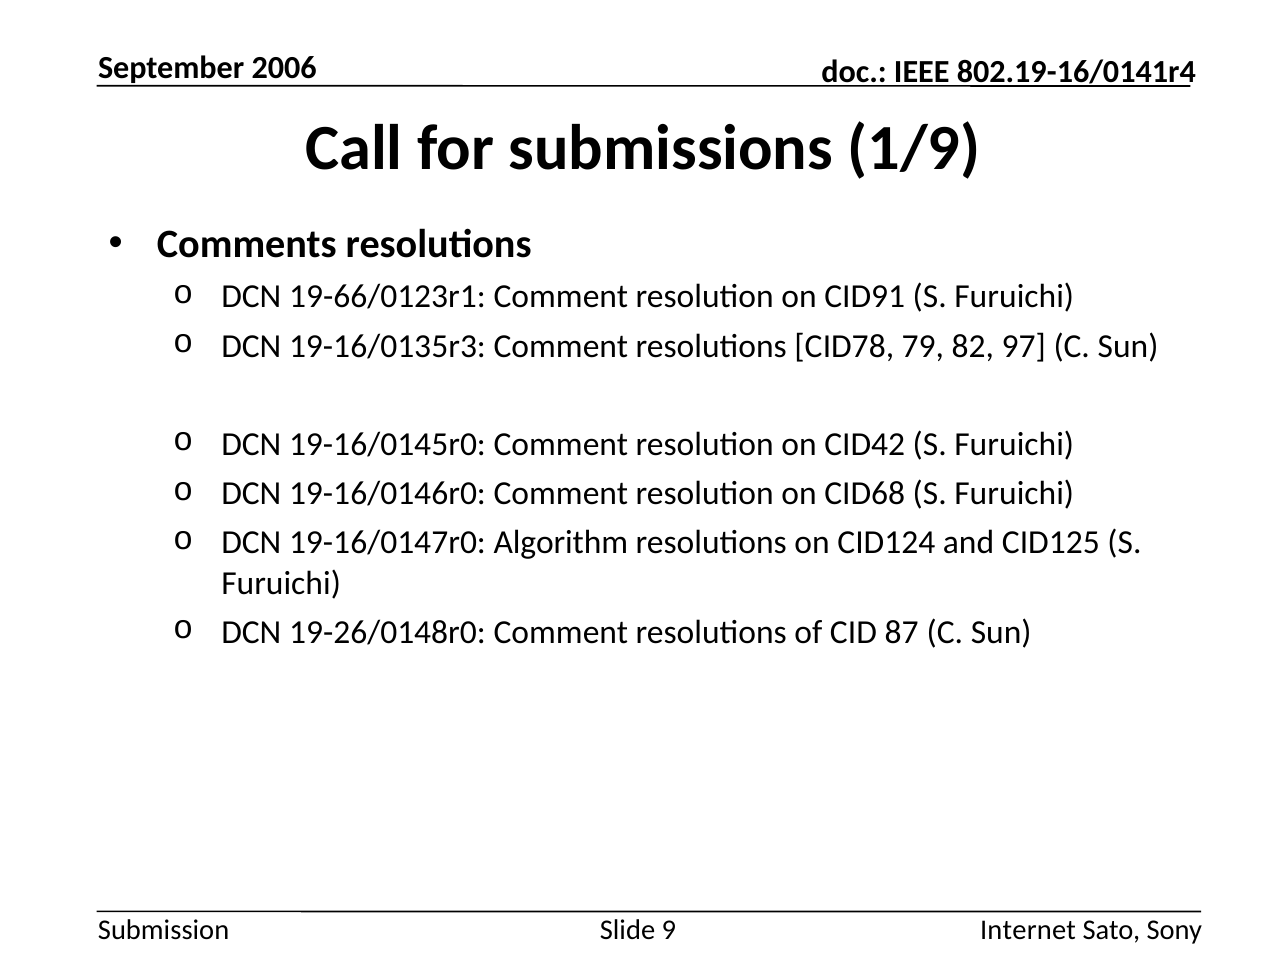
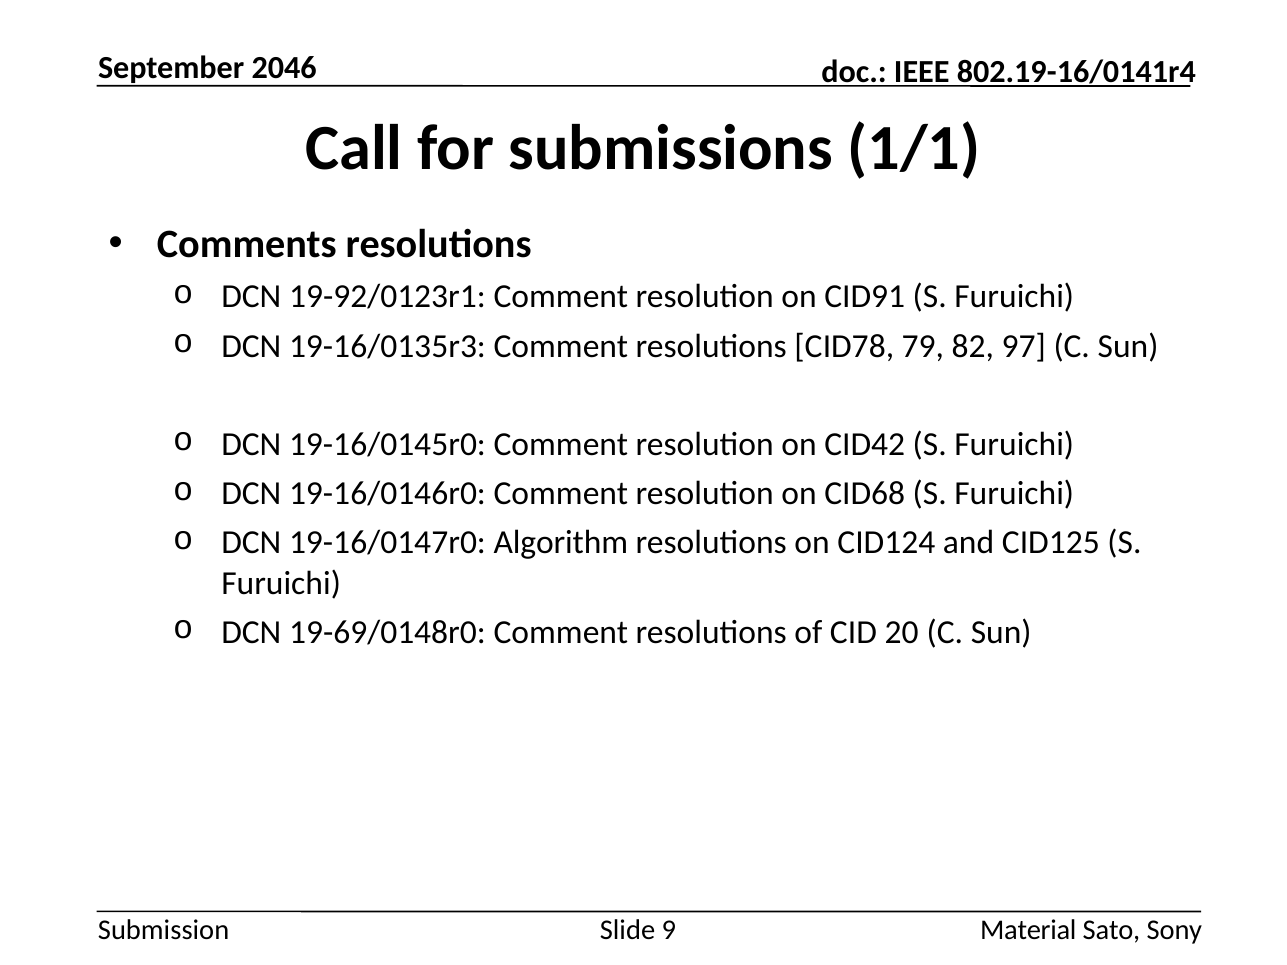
2006: 2006 -> 2046
1/9: 1/9 -> 1/1
19-66/0123r1: 19-66/0123r1 -> 19-92/0123r1
19-26/0148r0: 19-26/0148r0 -> 19-69/0148r0
87: 87 -> 20
Internet: Internet -> Material
